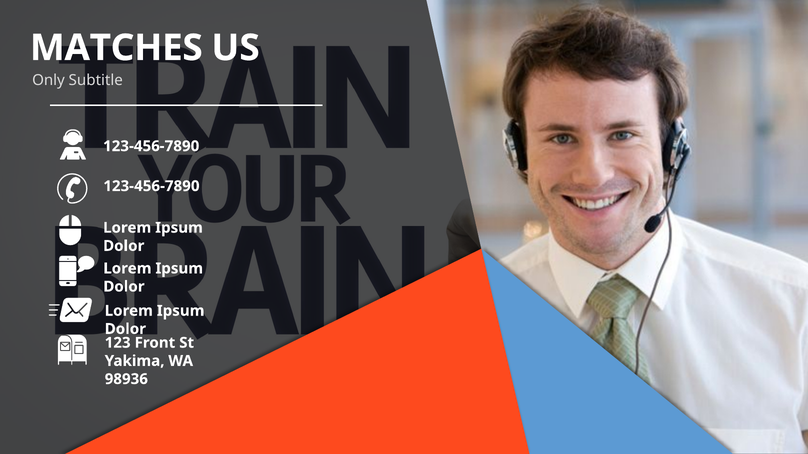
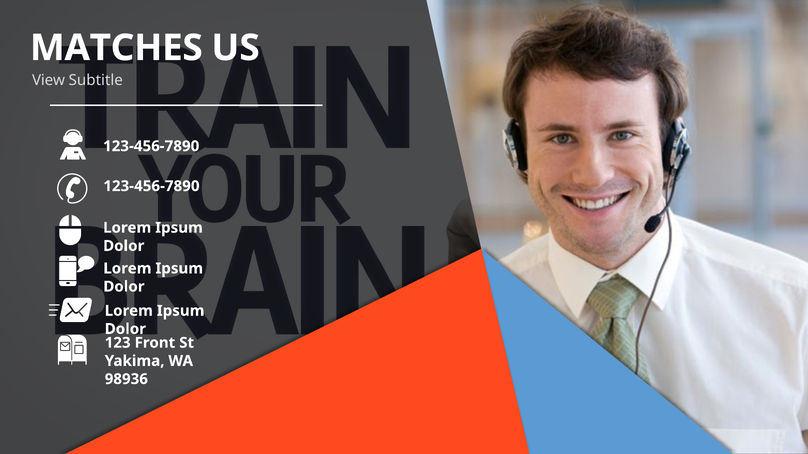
Only: Only -> View
